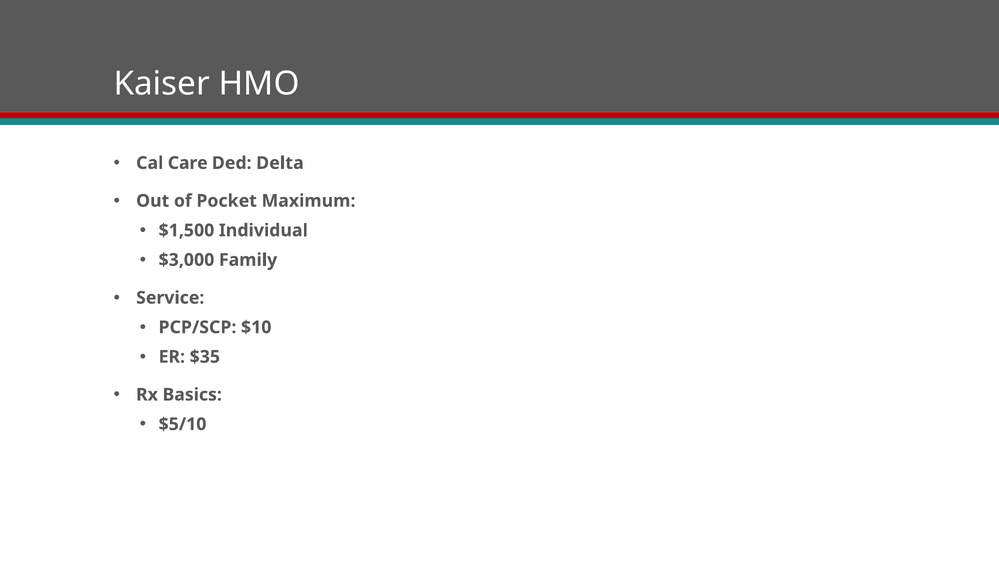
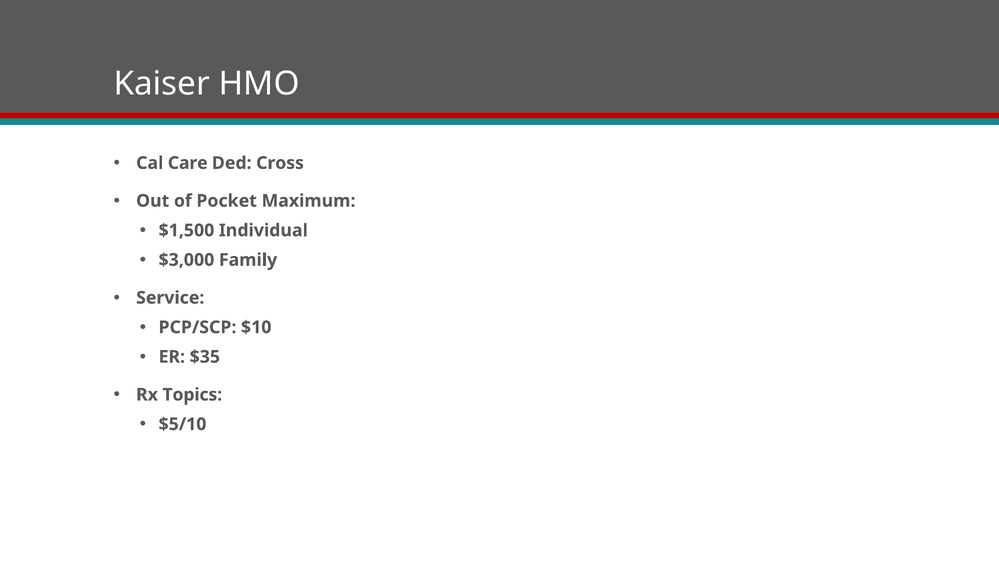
Delta: Delta -> Cross
Basics: Basics -> Topics
